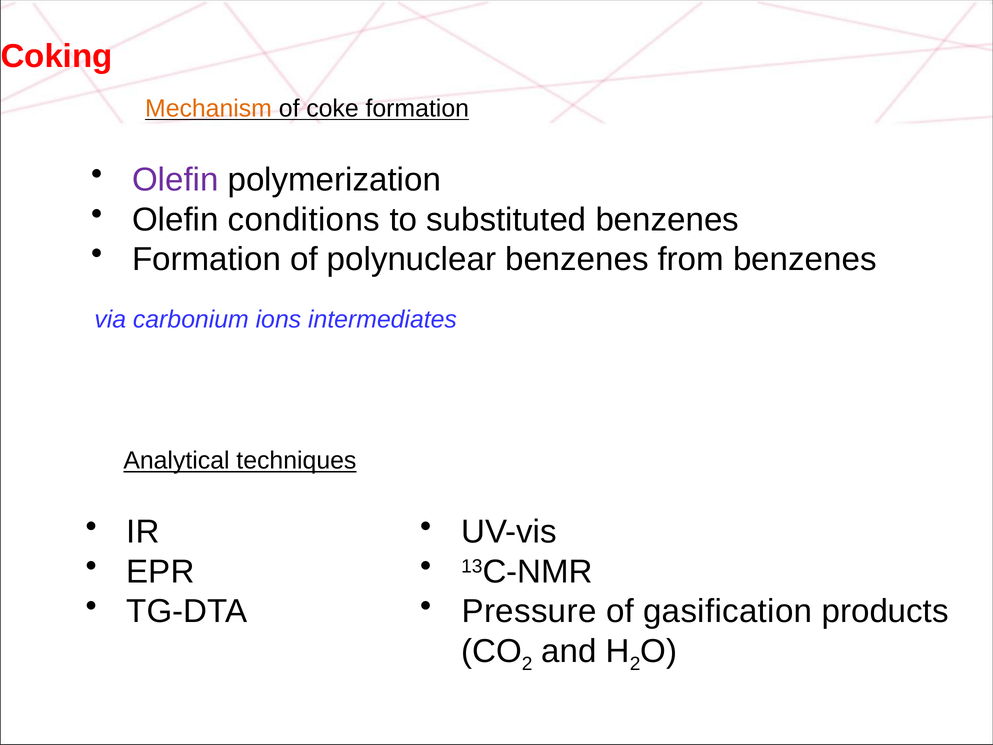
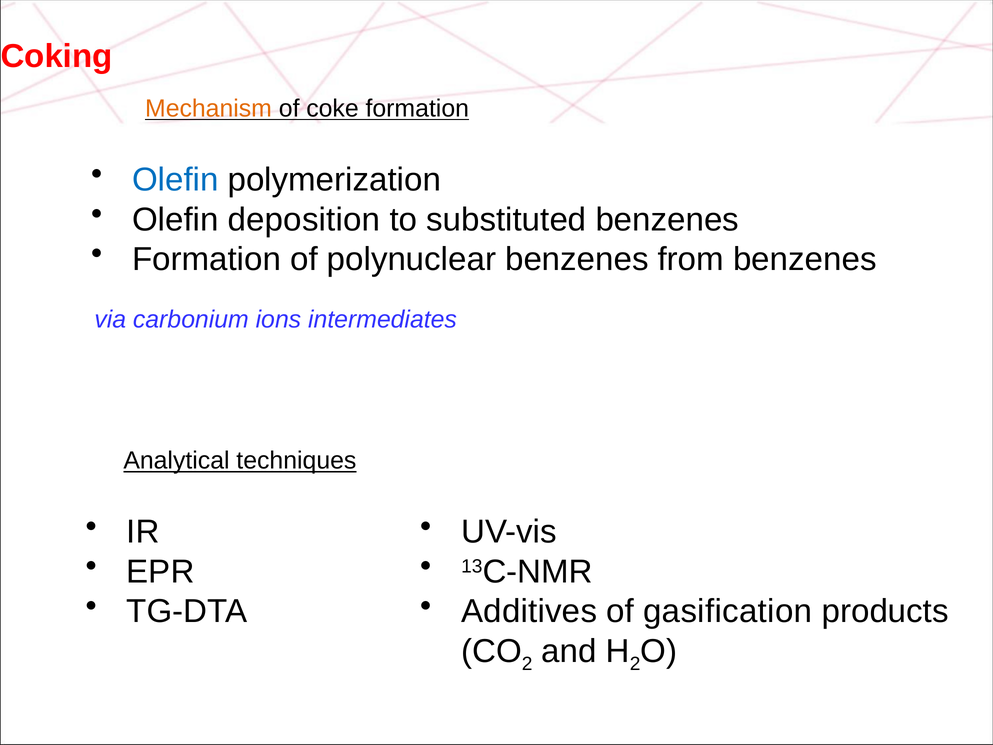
Olefin at (175, 180) colour: purple -> blue
conditions: conditions -> deposition
Pressure: Pressure -> Additives
